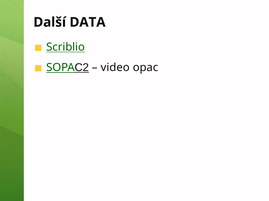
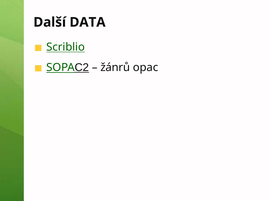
video: video -> žánrů
